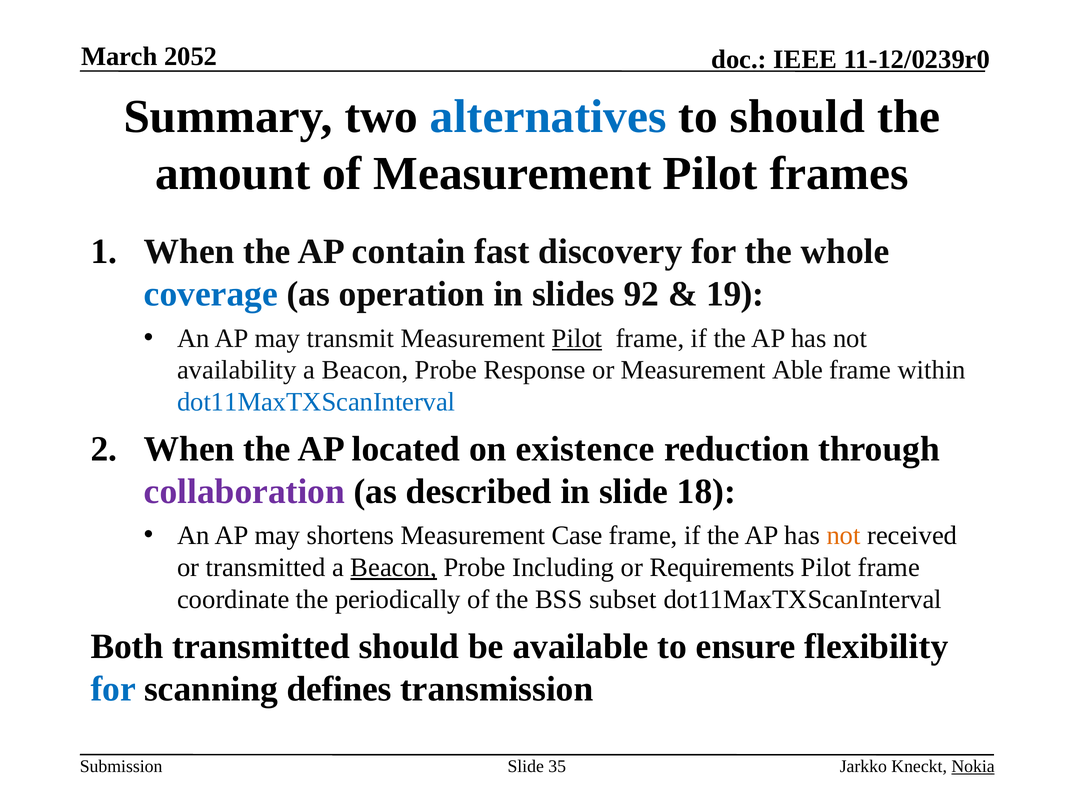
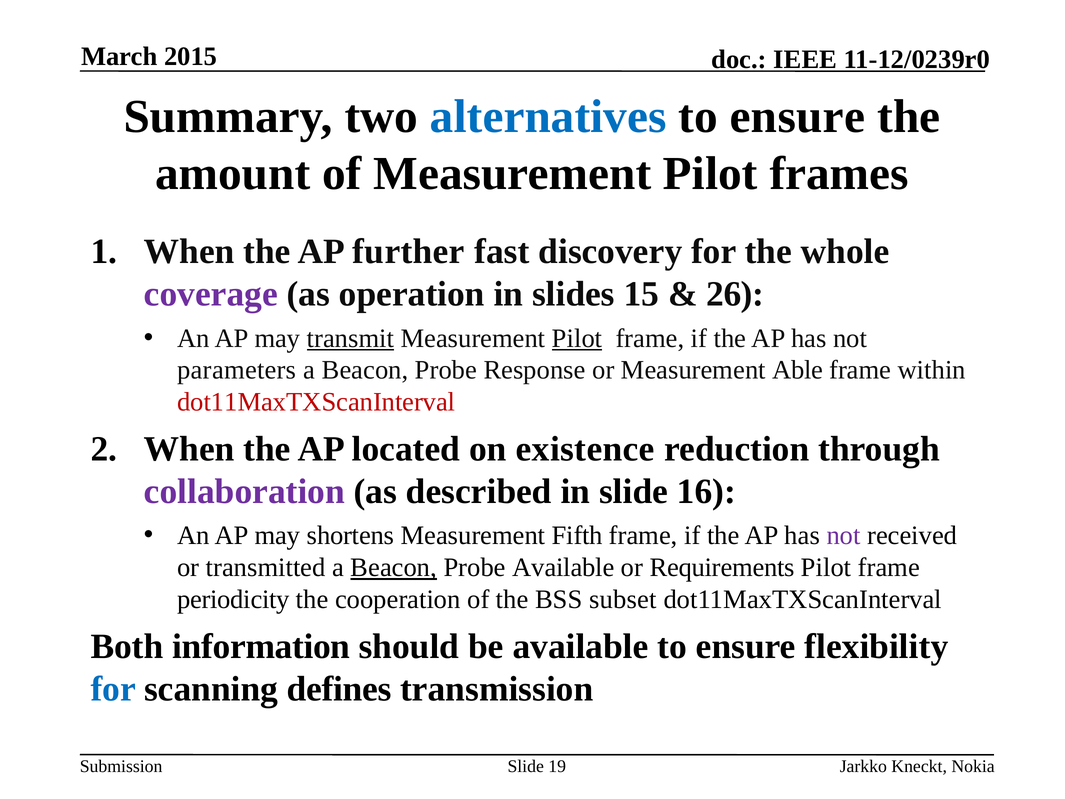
2052: 2052 -> 2015
should at (797, 117): should -> ensure
contain: contain -> further
coverage colour: blue -> purple
92: 92 -> 15
19: 19 -> 26
transmit underline: none -> present
availability: availability -> parameters
dot11MaxTXScanInterval at (316, 402) colour: blue -> red
18: 18 -> 16
Case: Case -> Fifth
not at (844, 535) colour: orange -> purple
Probe Including: Including -> Available
coordinate: coordinate -> periodicity
periodically: periodically -> cooperation
Both transmitted: transmitted -> information
35: 35 -> 19
Nokia underline: present -> none
